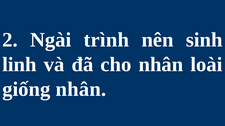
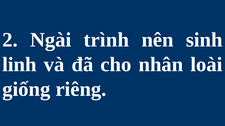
giống nhân: nhân -> riêng
